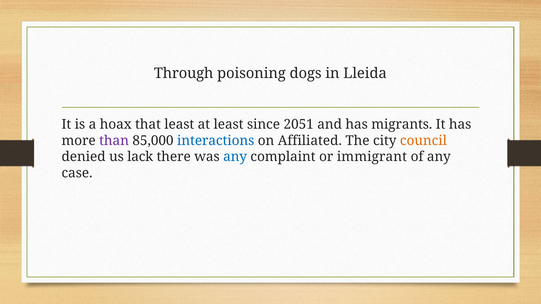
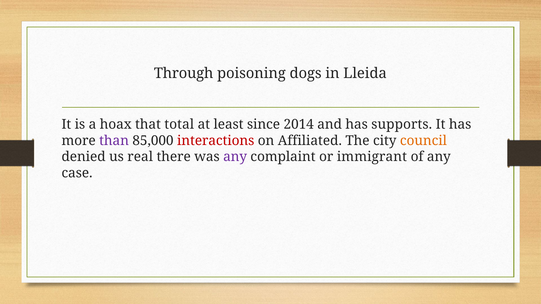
that least: least -> total
2051: 2051 -> 2014
migrants: migrants -> supports
interactions colour: blue -> red
lack: lack -> real
any at (235, 157) colour: blue -> purple
